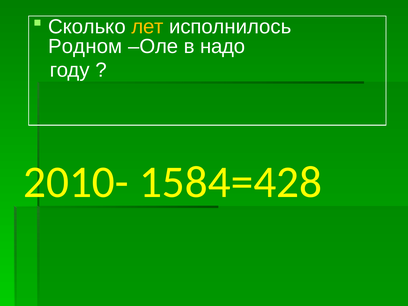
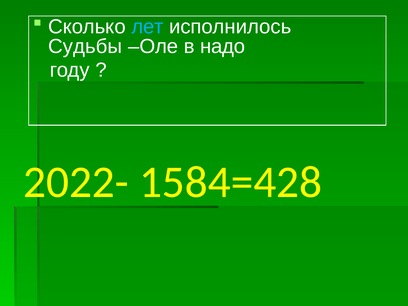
лет colour: yellow -> light blue
Родном: Родном -> Судьбы
2010-: 2010- -> 2022-
